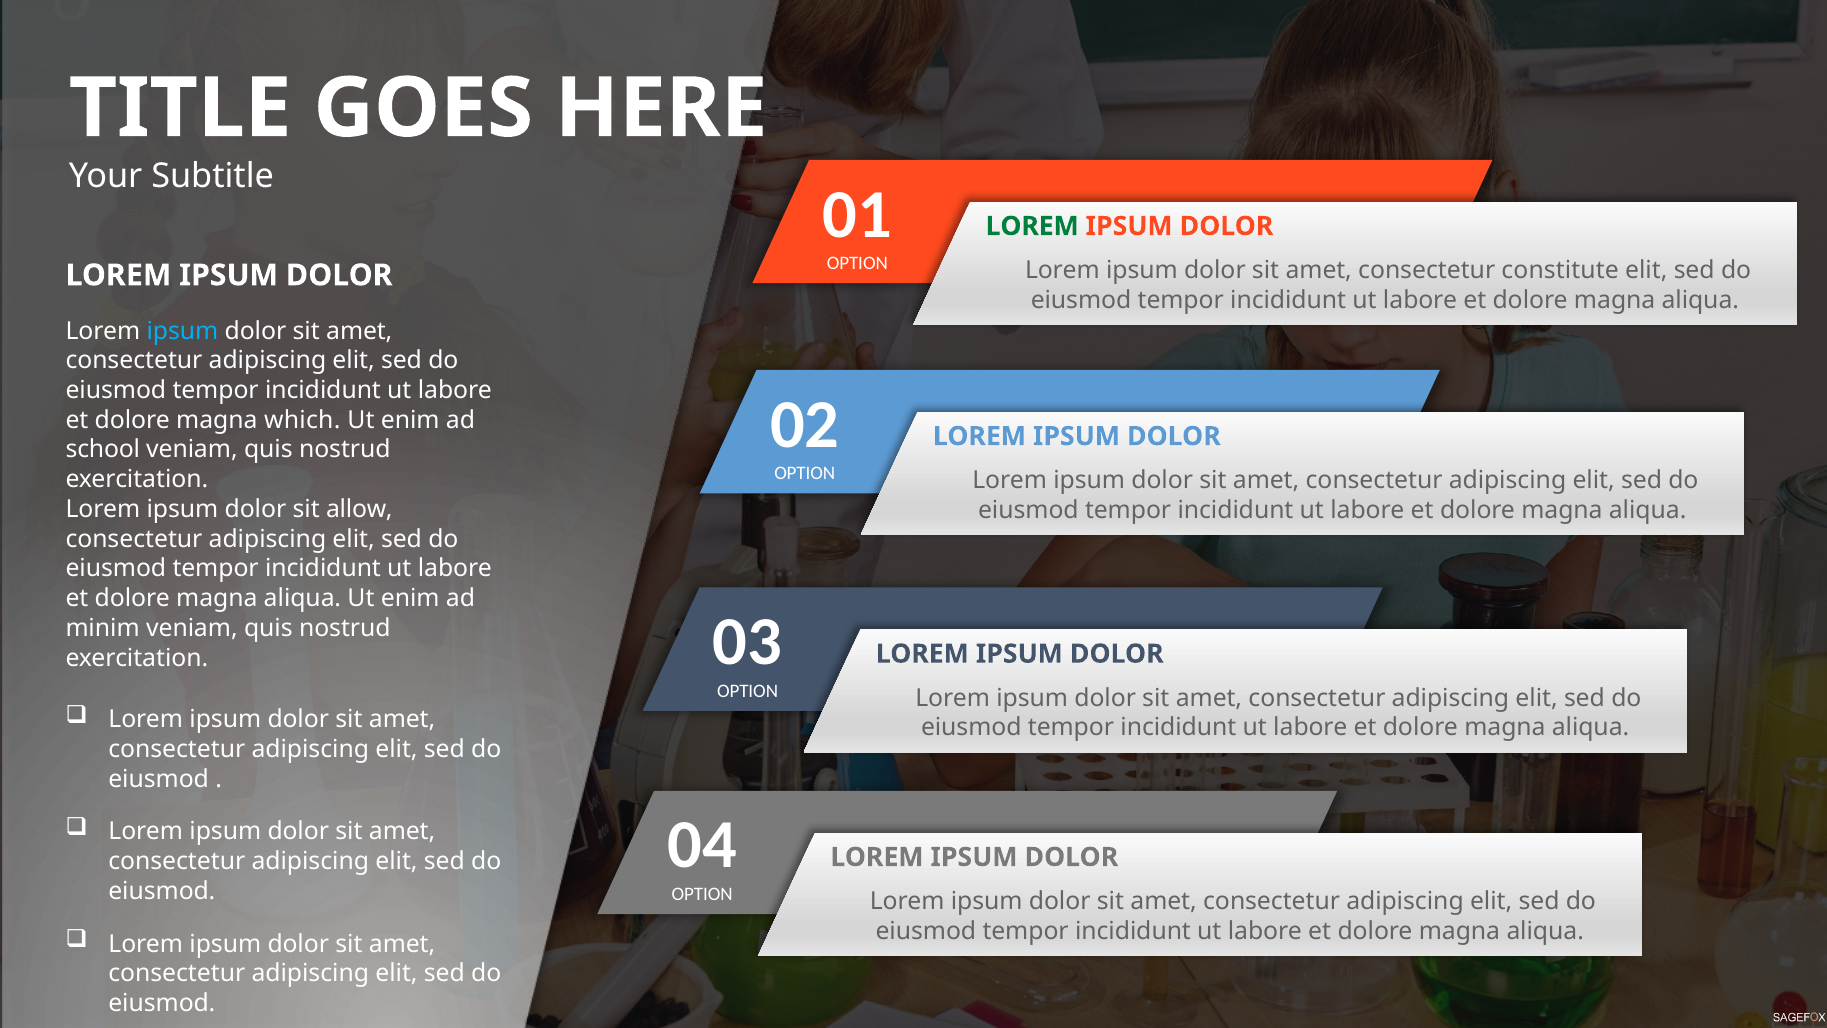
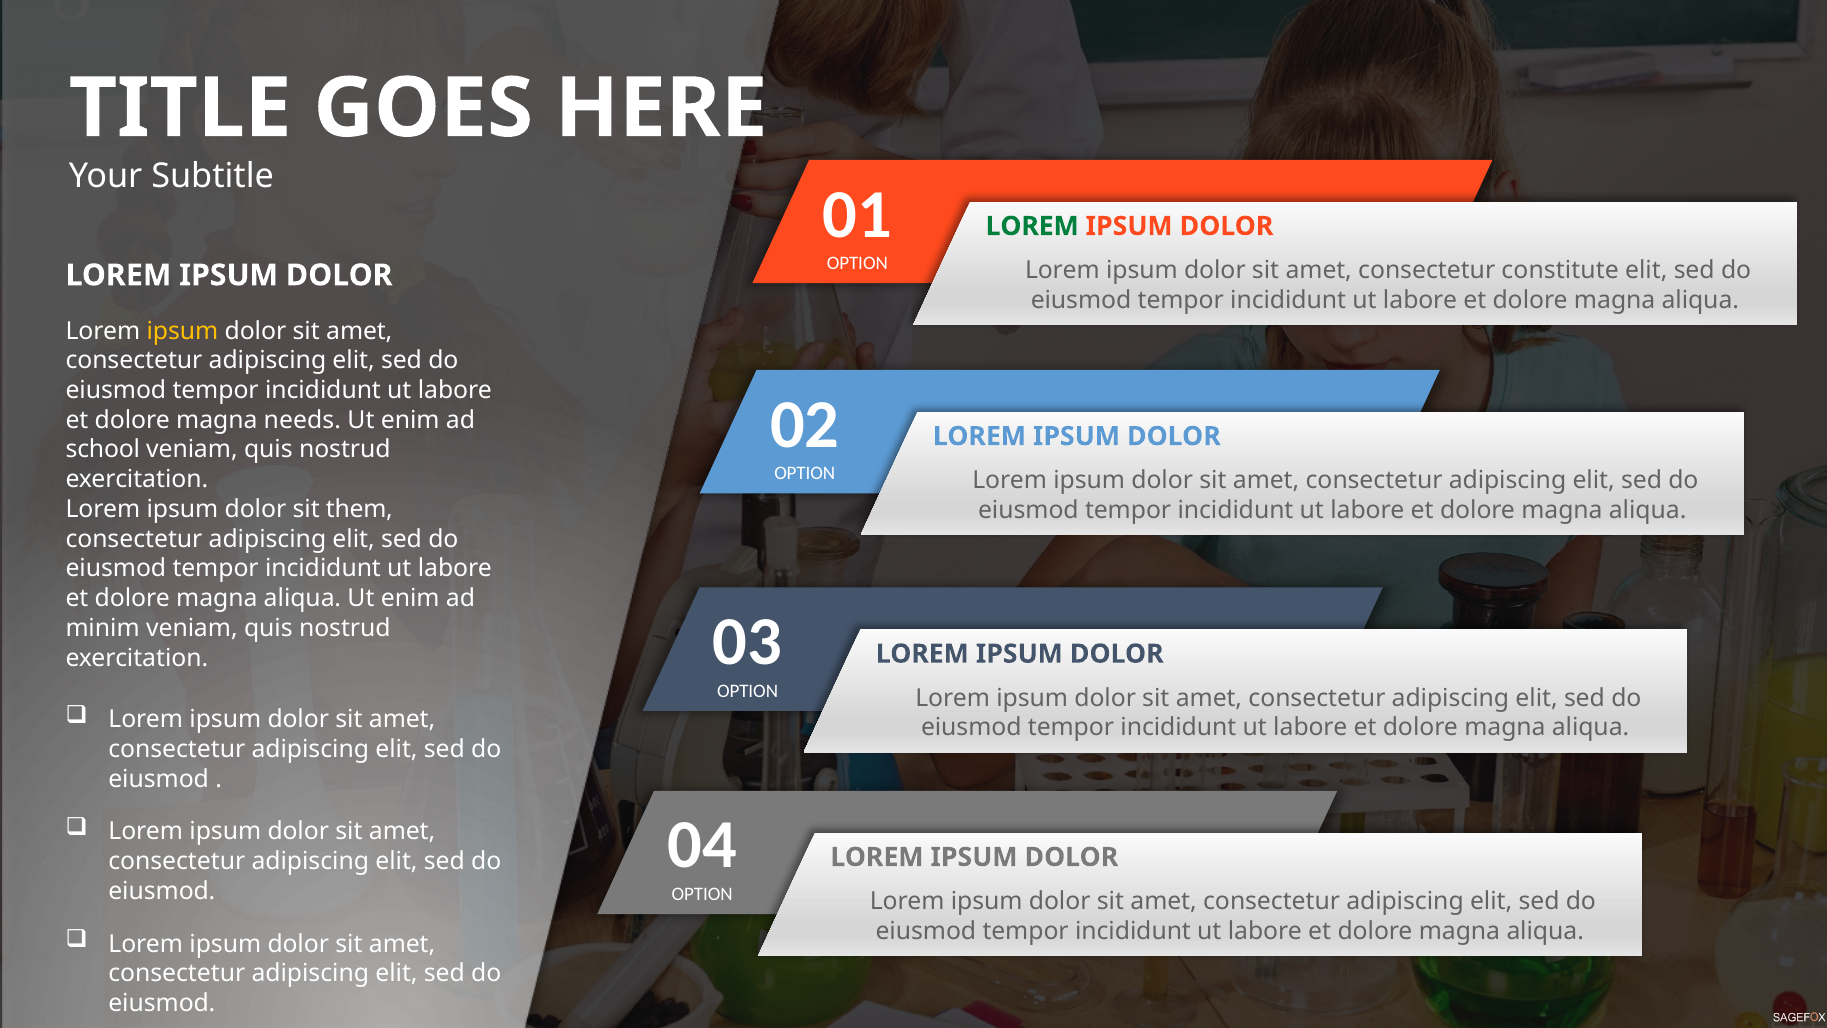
ipsum at (182, 331) colour: light blue -> yellow
which: which -> needs
allow: allow -> them
